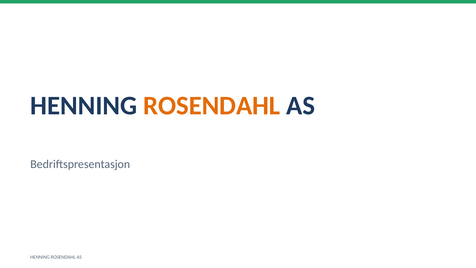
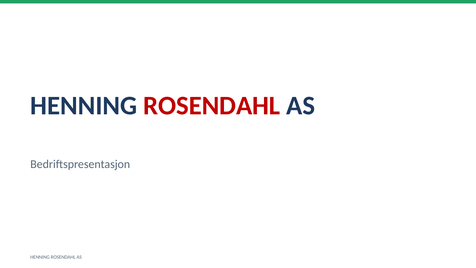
ROSENDAHL at (212, 106) colour: orange -> red
